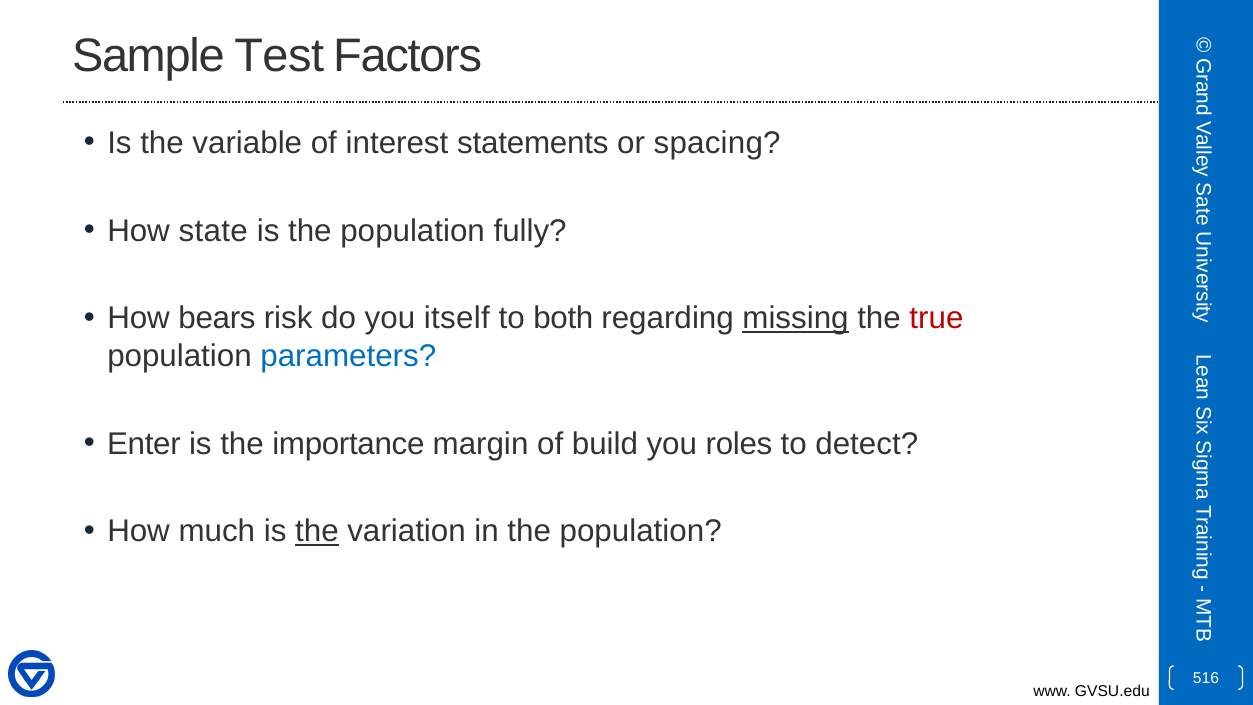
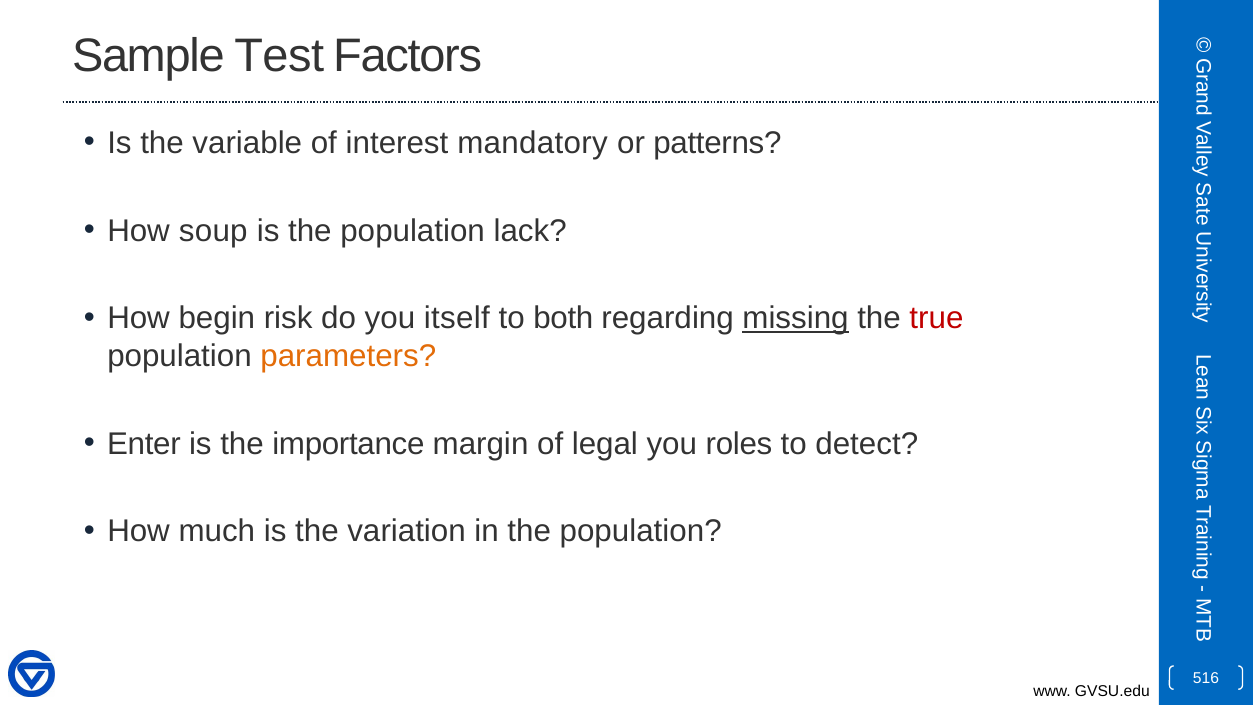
statements: statements -> mandatory
spacing: spacing -> patterns
state: state -> soup
fully: fully -> lack
bears: bears -> begin
parameters colour: blue -> orange
build: build -> legal
the at (317, 531) underline: present -> none
